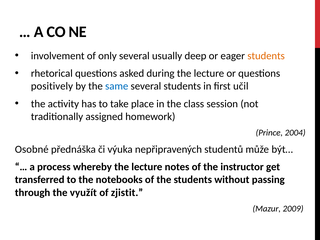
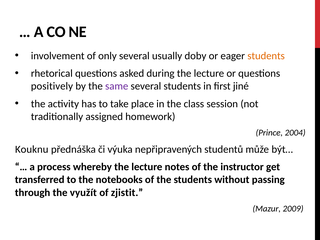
deep: deep -> doby
same colour: blue -> purple
učil: učil -> jiné
Osobné: Osobné -> Kouknu
